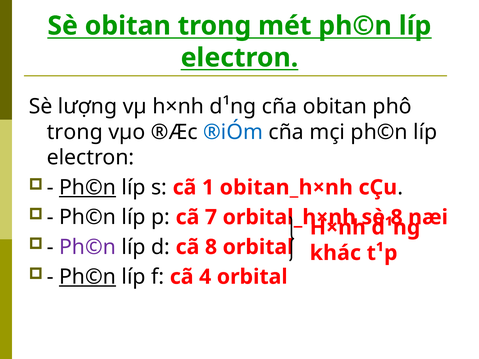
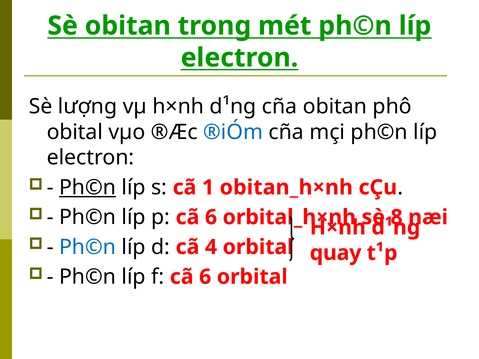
trong at (75, 132): trong -> obital
p cã 7: 7 -> 6
Ph©n at (88, 247) colour: purple -> blue
cã 8: 8 -> 4
khác: khác -> quay
Ph©n at (88, 277) underline: present -> none
f cã 4: 4 -> 6
